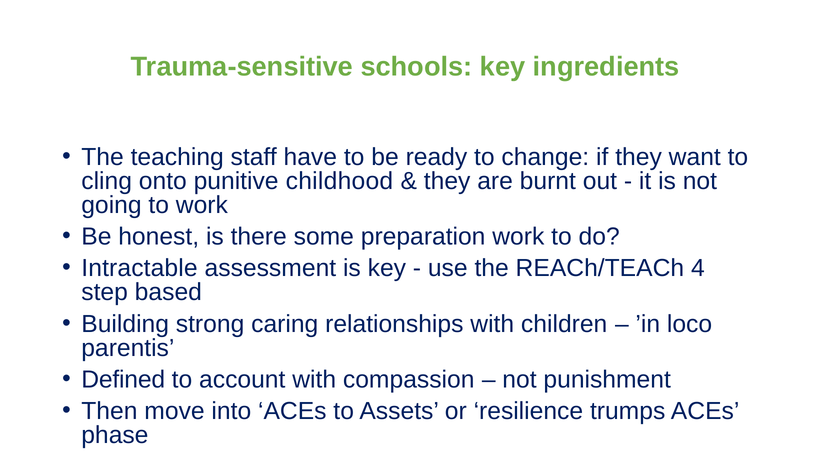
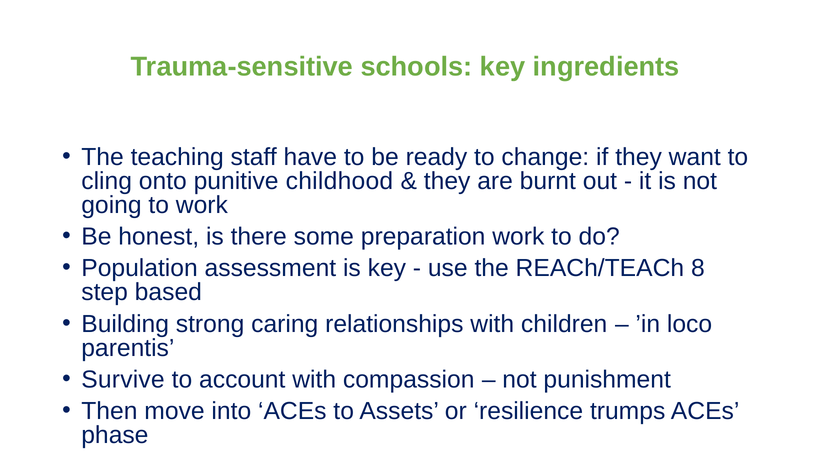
Intractable: Intractable -> Population
4: 4 -> 8
Defined: Defined -> Survive
